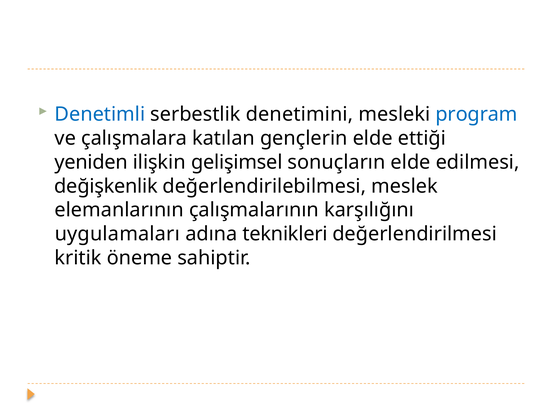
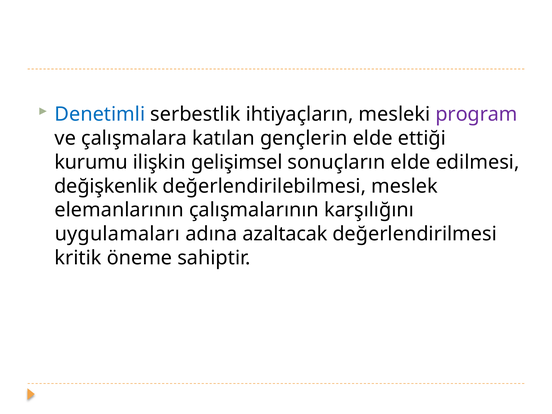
denetimini: denetimini -> ihtiyaçların
program colour: blue -> purple
yeniden: yeniden -> kurumu
teknikleri: teknikleri -> azaltacak
